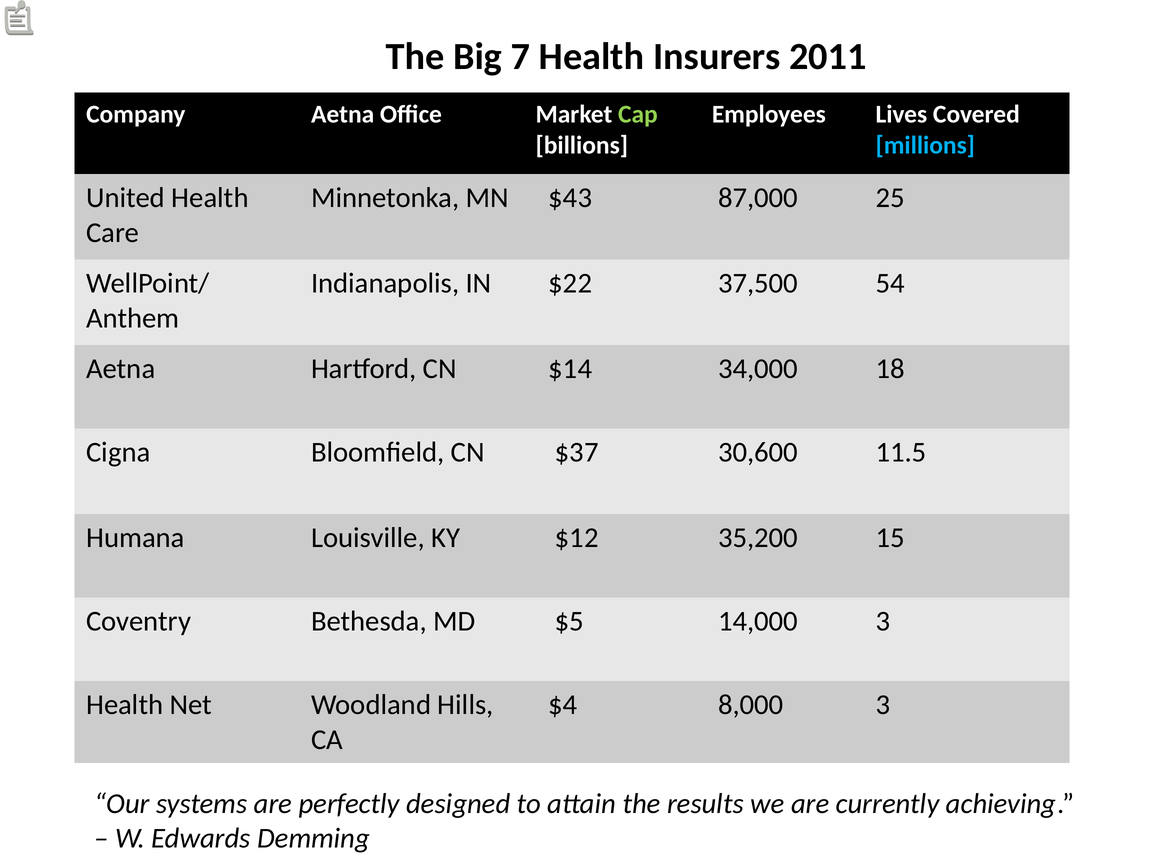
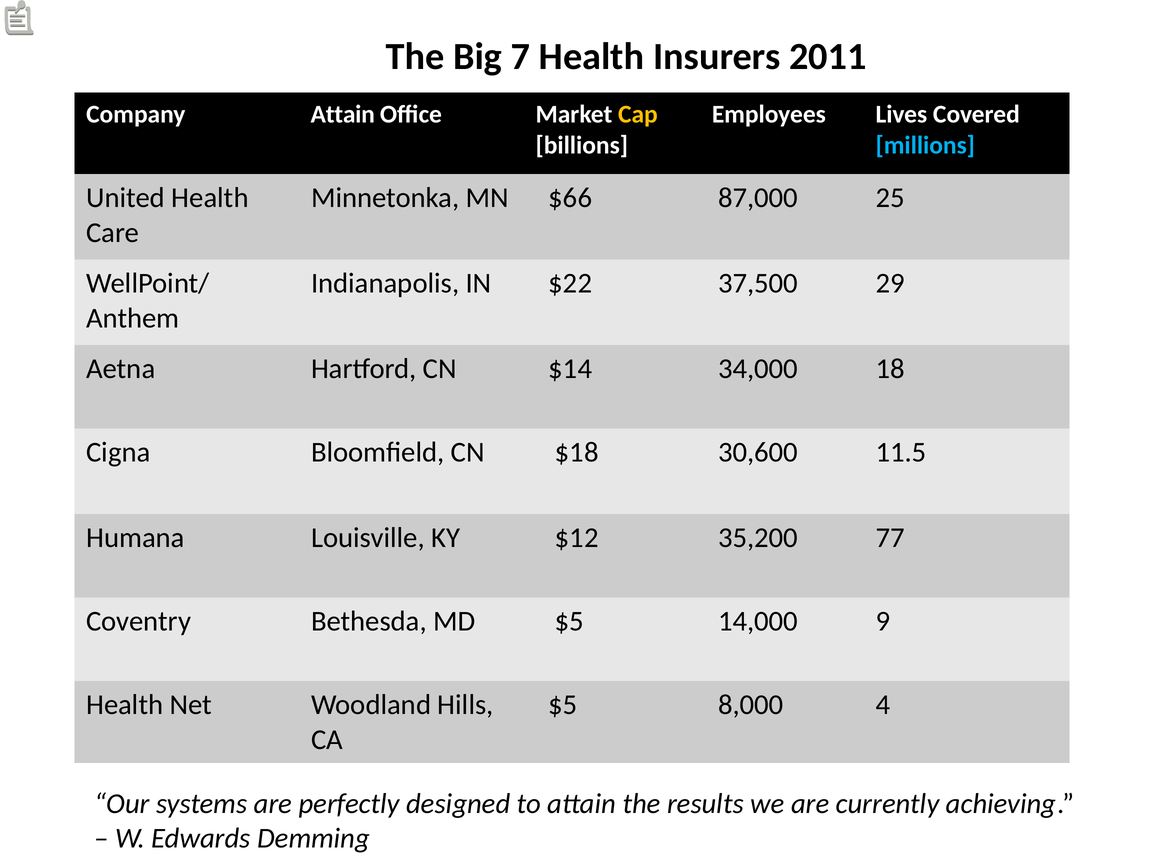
Company Aetna: Aetna -> Attain
Cap colour: light green -> yellow
$43: $43 -> $66
54: 54 -> 29
$37: $37 -> $18
15: 15 -> 77
14,000 3: 3 -> 9
$4 at (563, 705): $4 -> $5
8,000 3: 3 -> 4
